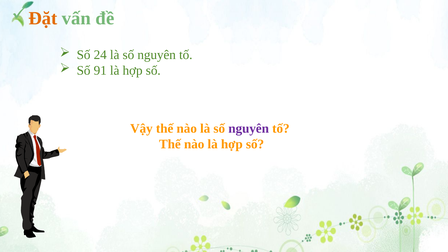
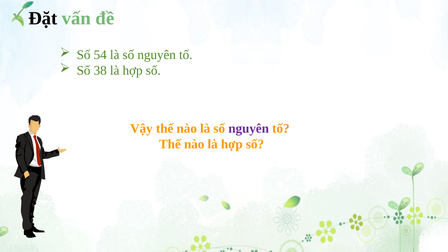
Đặt colour: orange -> black
24: 24 -> 54
91: 91 -> 38
